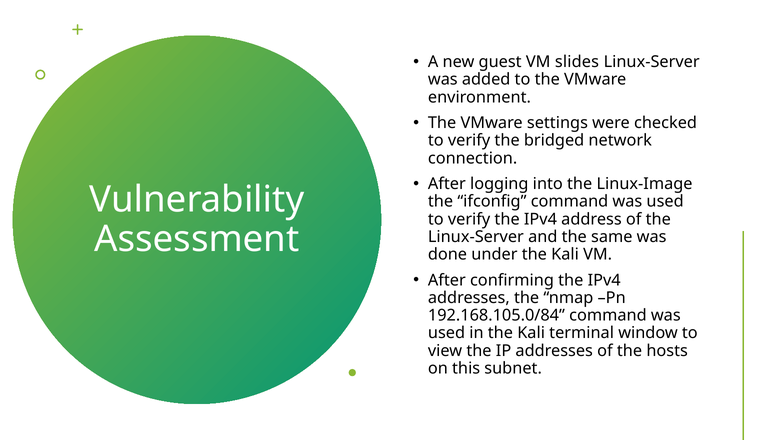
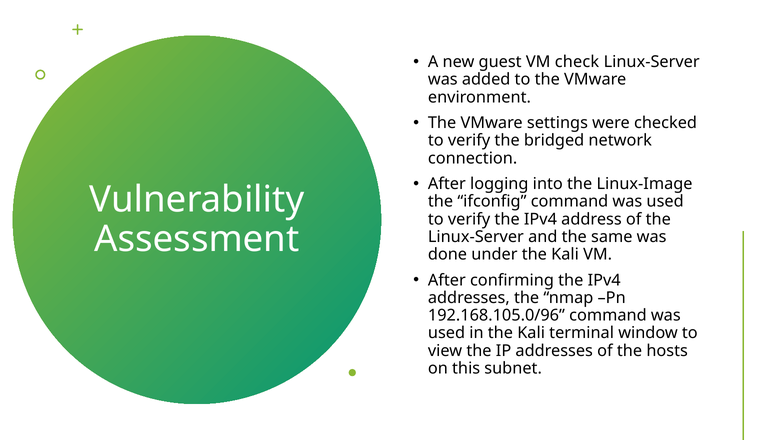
slides: slides -> check
192.168.105.0/84: 192.168.105.0/84 -> 192.168.105.0/96
